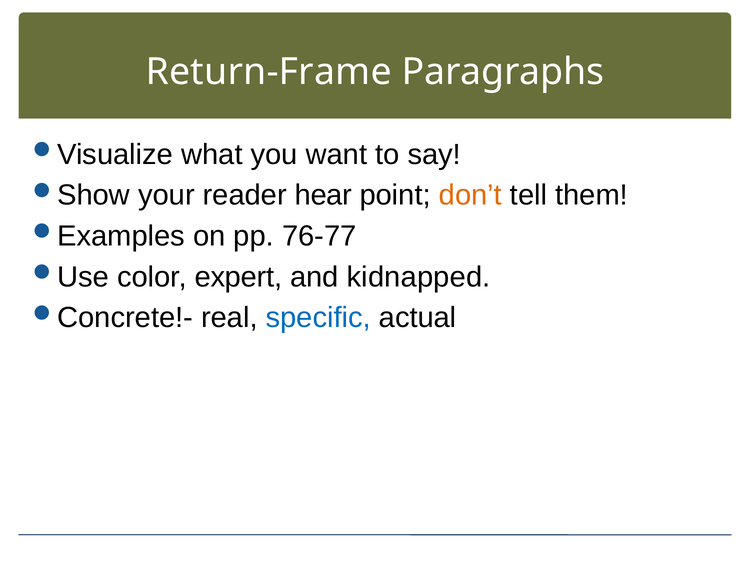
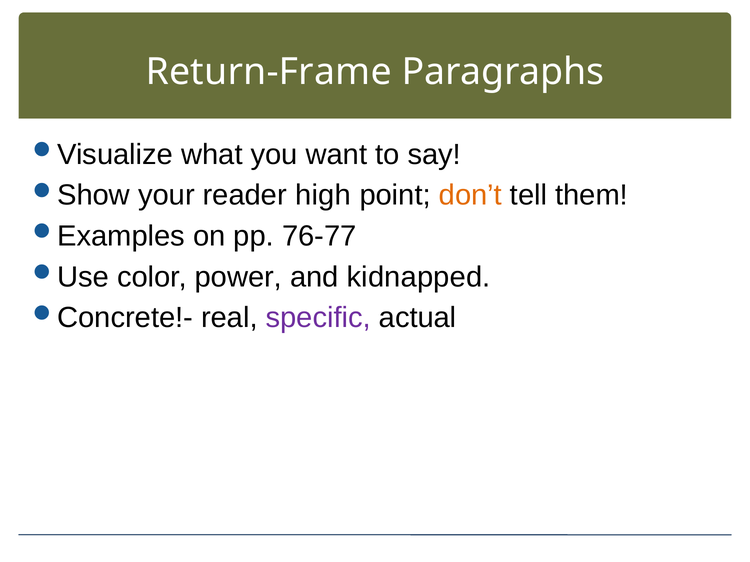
hear: hear -> high
expert: expert -> power
specific colour: blue -> purple
